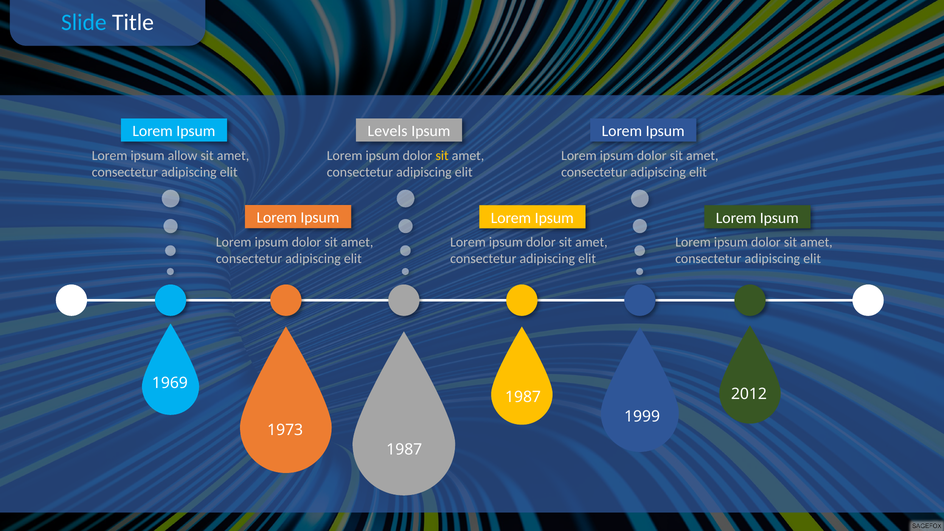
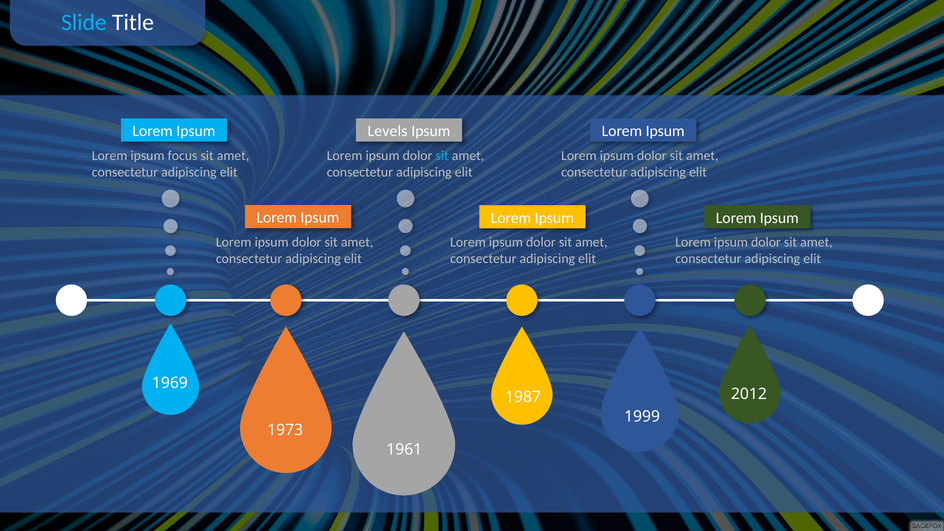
allow: allow -> focus
sit at (442, 156) colour: yellow -> light blue
1987 at (404, 450): 1987 -> 1961
